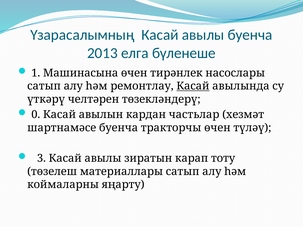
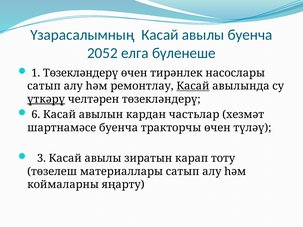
2013: 2013 -> 2052
1 Машинасына: Машинасына -> Төзекләндерү
үткәрү underline: none -> present
0: 0 -> 6
